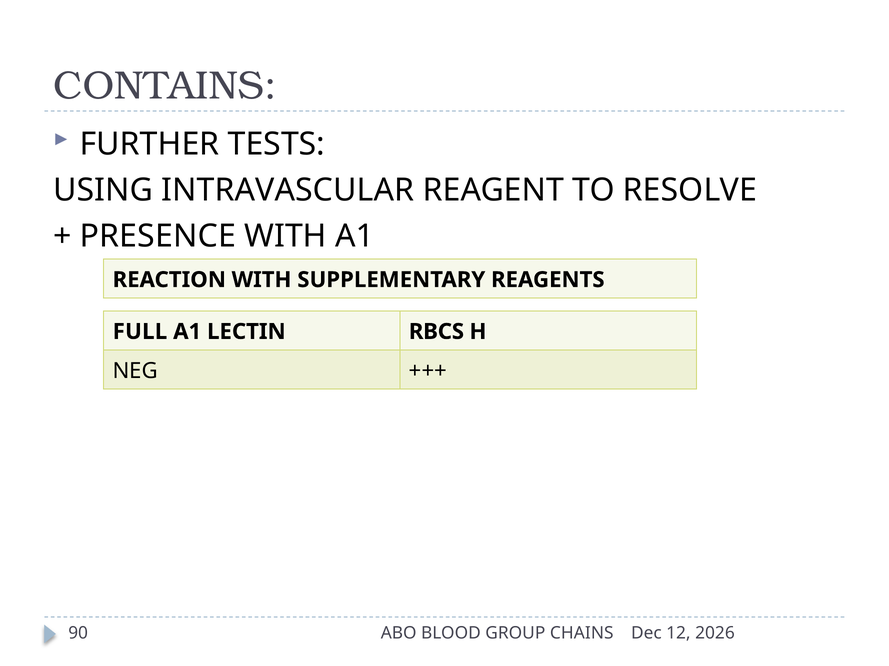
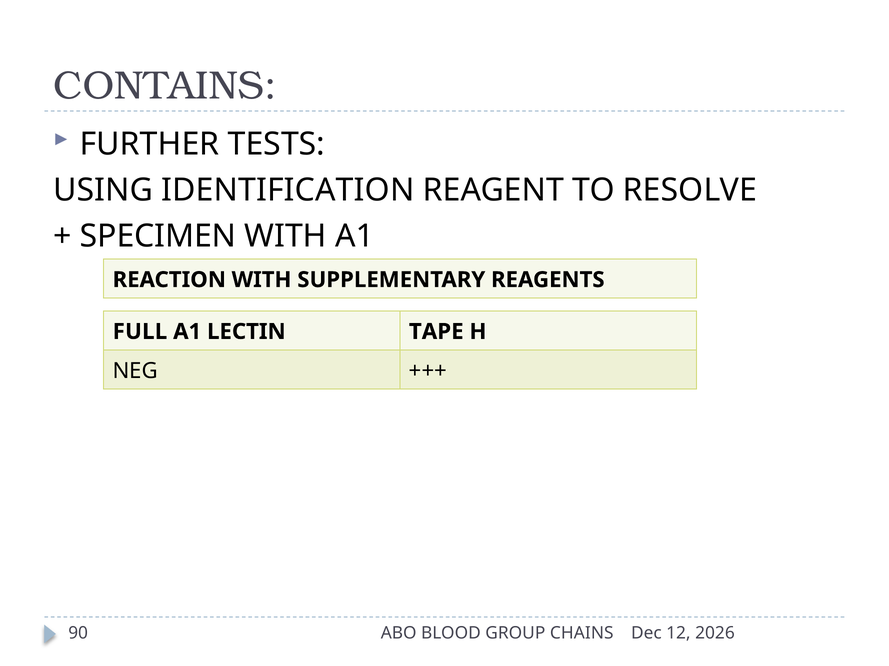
INTRAVASCULAR: INTRAVASCULAR -> IDENTIFICATION
PRESENCE: PRESENCE -> SPECIMEN
RBCS: RBCS -> TAPE
